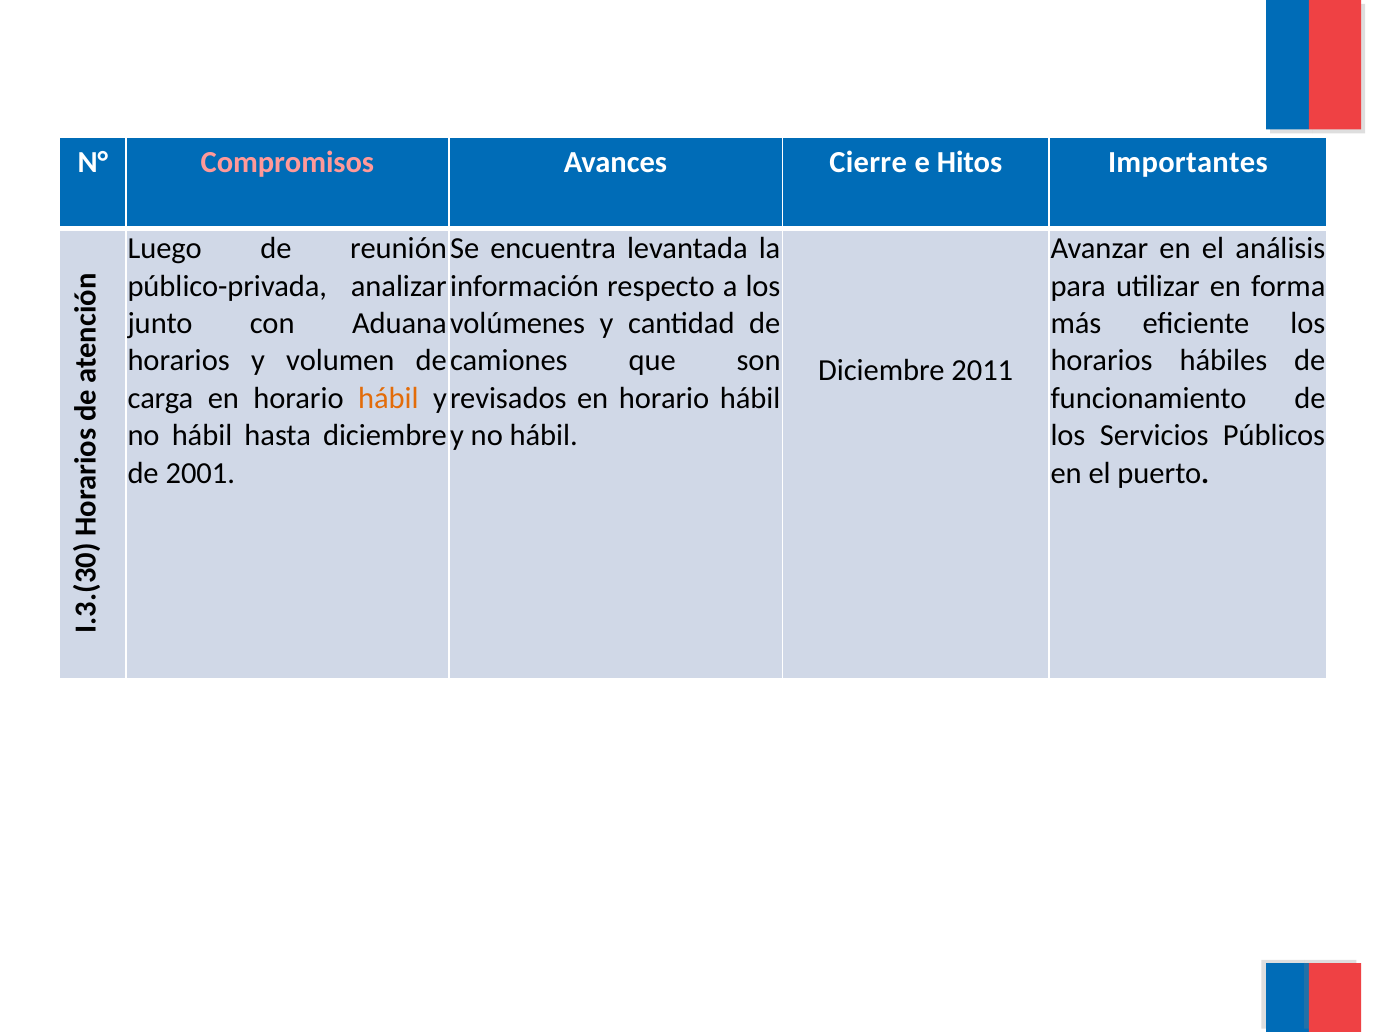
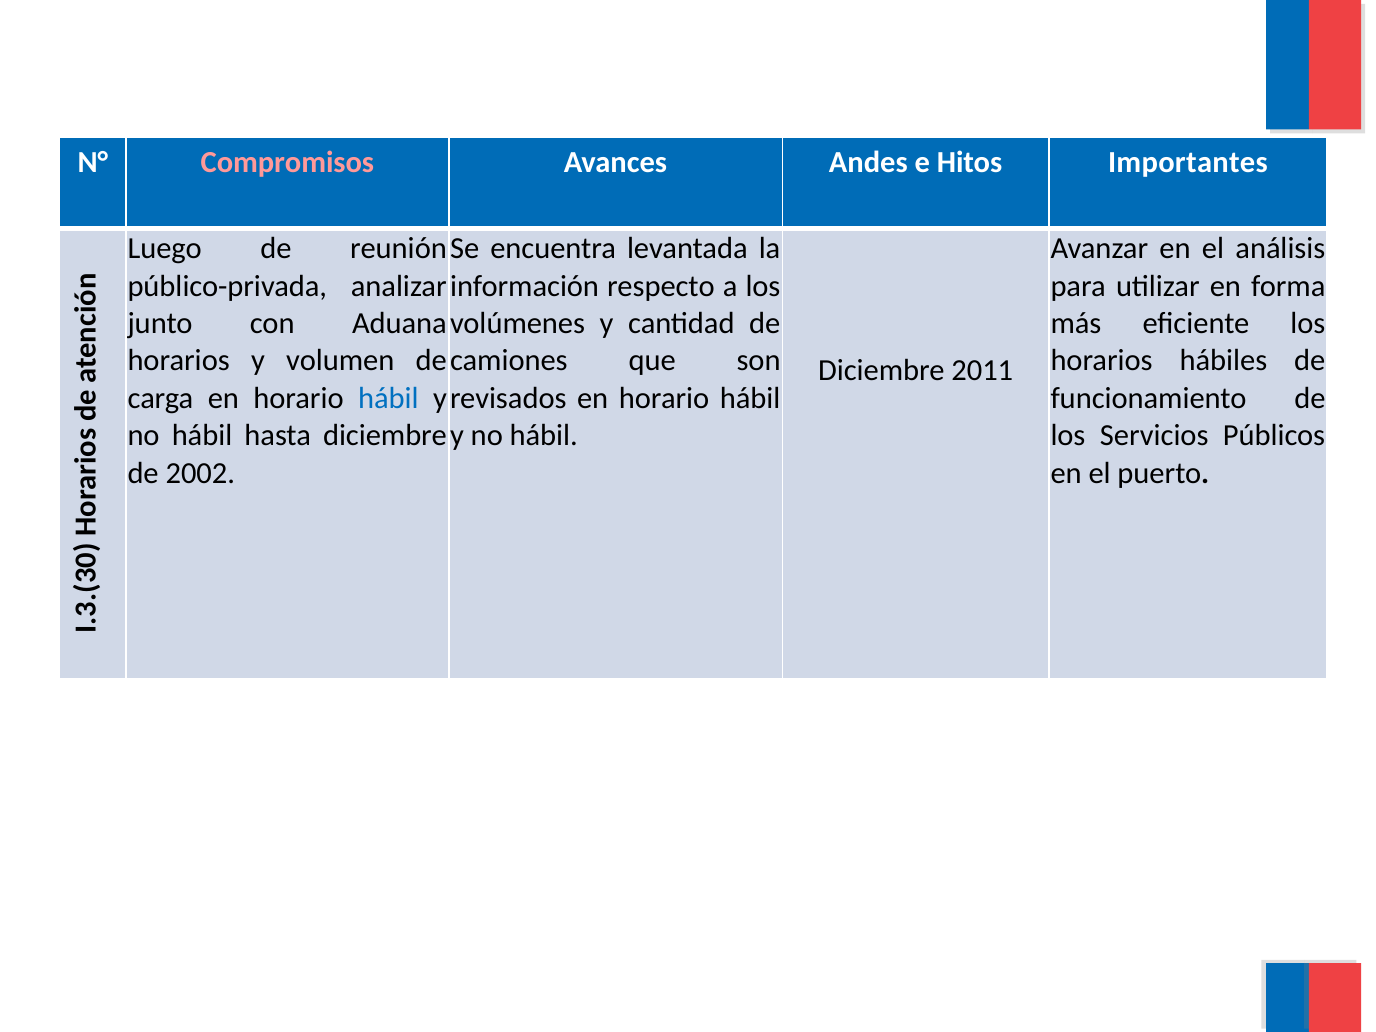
Cierre: Cierre -> Andes
hábil at (388, 398) colour: orange -> blue
2001: 2001 -> 2002
